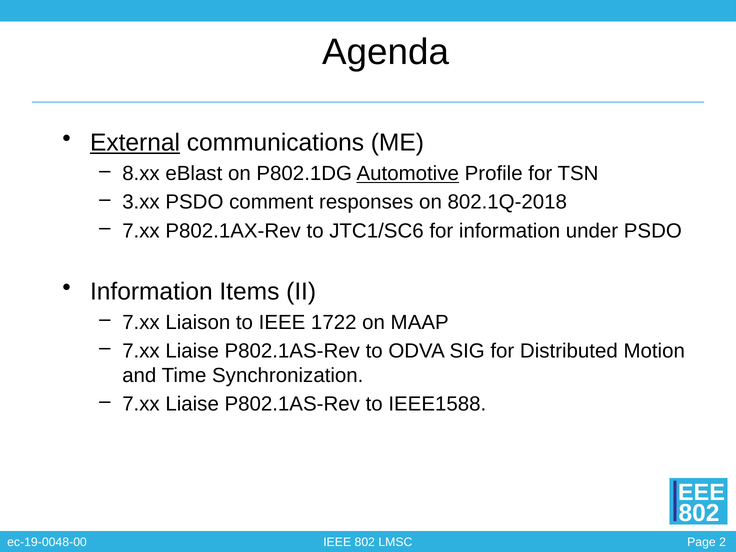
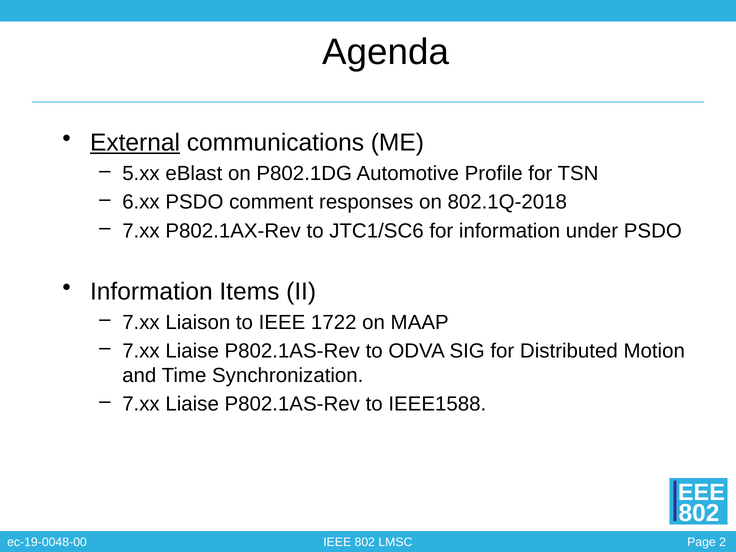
8.xx: 8.xx -> 5.xx
Automotive underline: present -> none
3.xx: 3.xx -> 6.xx
